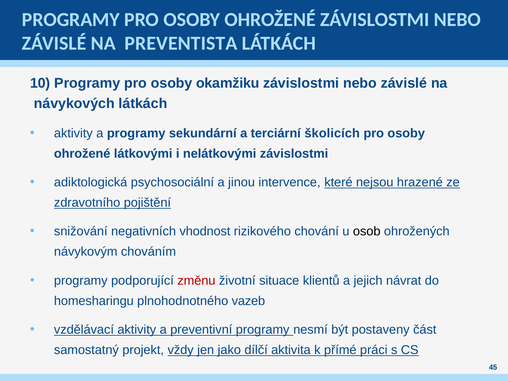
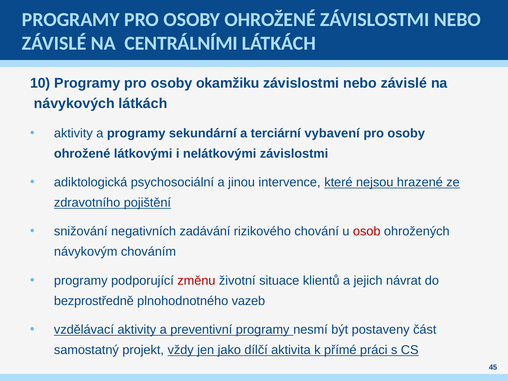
PREVENTISTA: PREVENTISTA -> CENTRÁLNÍMI
školicích: školicích -> vybavení
vhodnost: vhodnost -> zadávání
osob colour: black -> red
homesharingu: homesharingu -> bezprostředně
